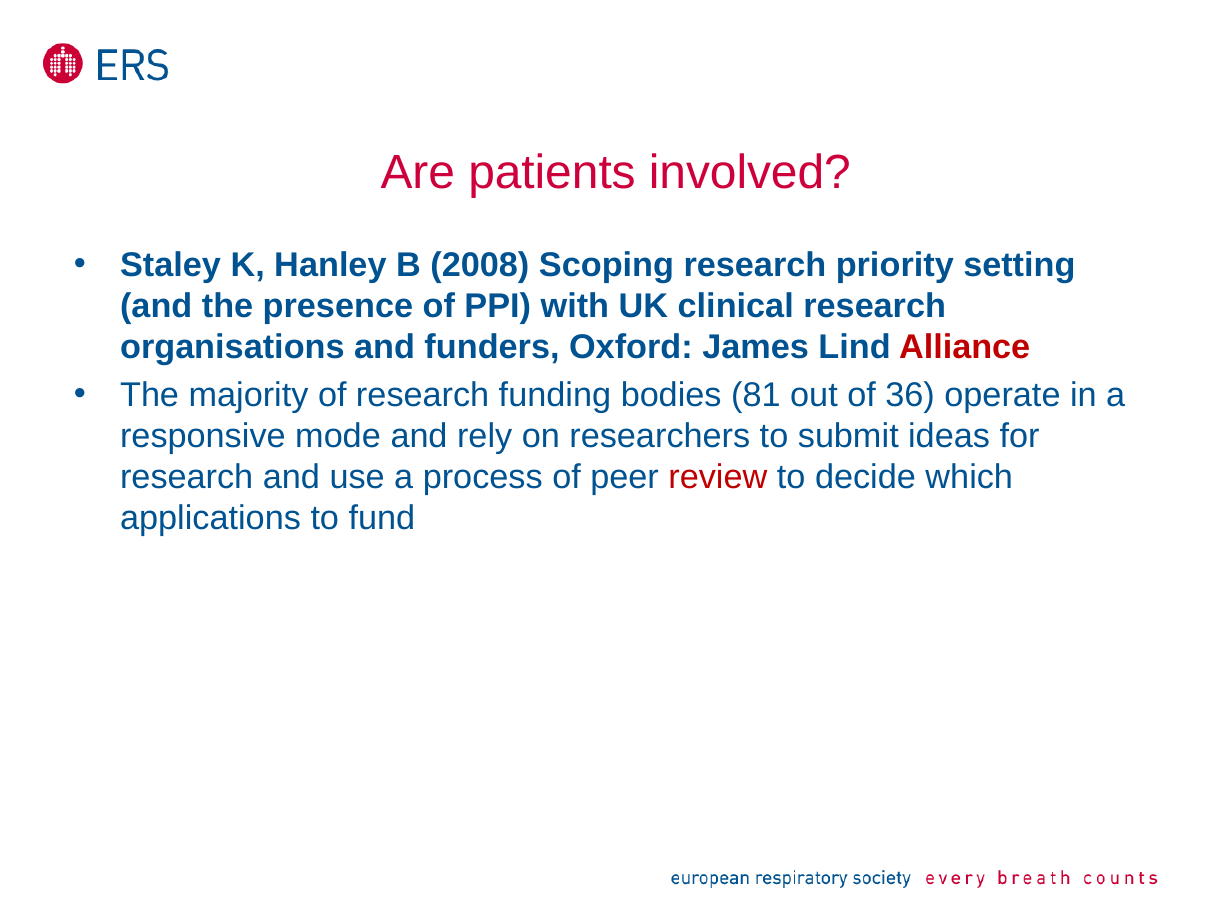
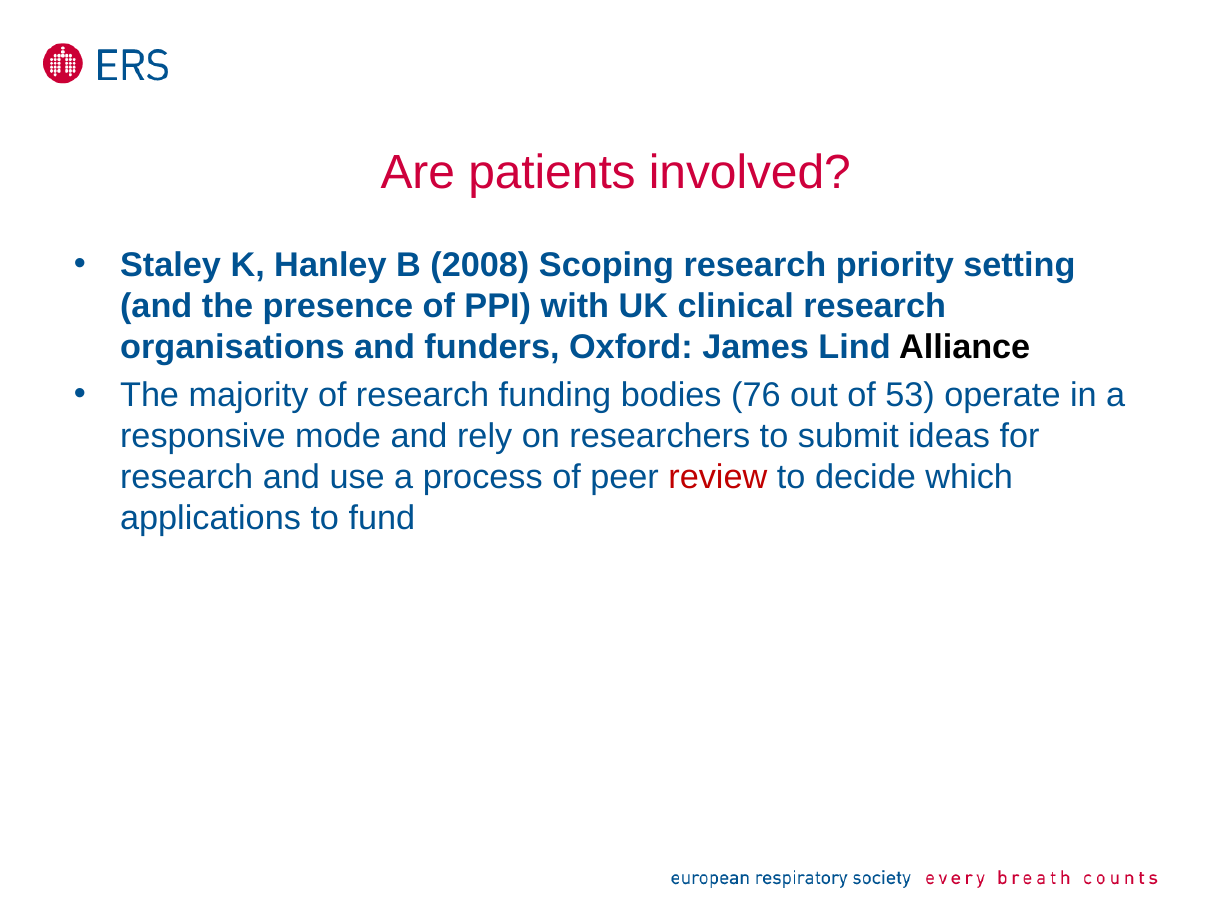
Alliance colour: red -> black
81: 81 -> 76
36: 36 -> 53
